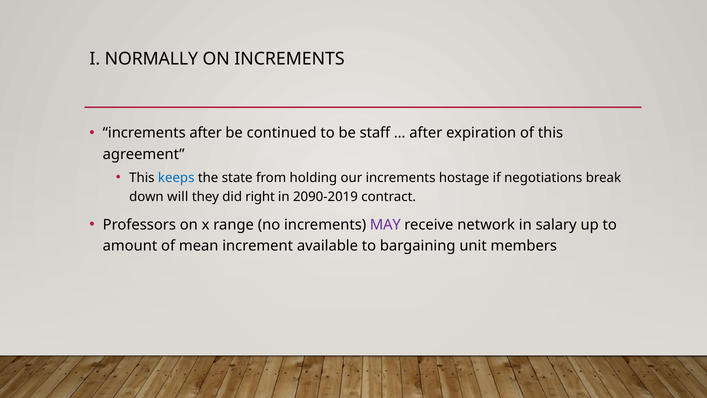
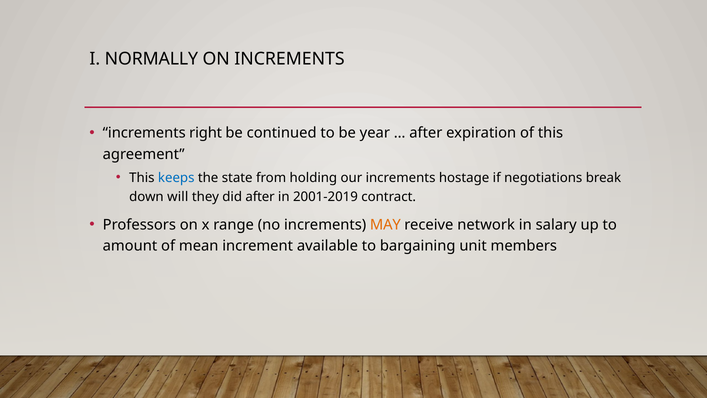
increments after: after -> right
staff: staff -> year
did right: right -> after
2090-2019: 2090-2019 -> 2001-2019
MAY colour: purple -> orange
